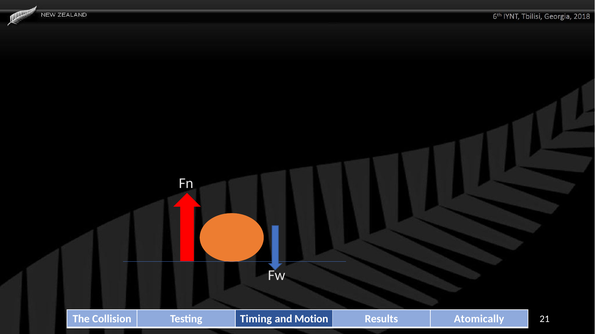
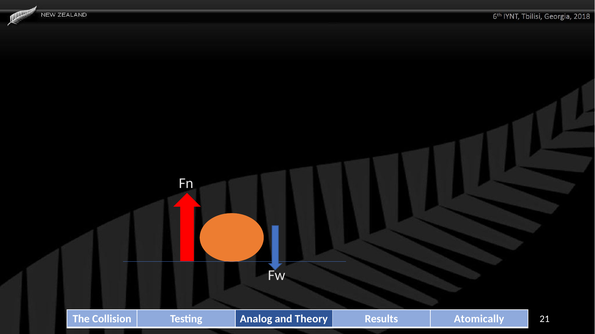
Timing: Timing -> Analog
Motion: Motion -> Theory
